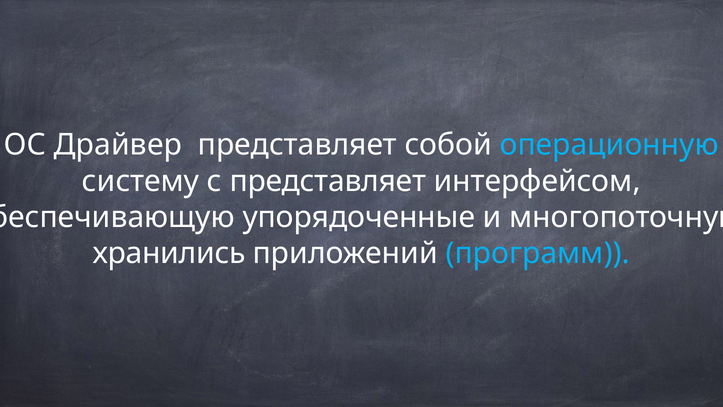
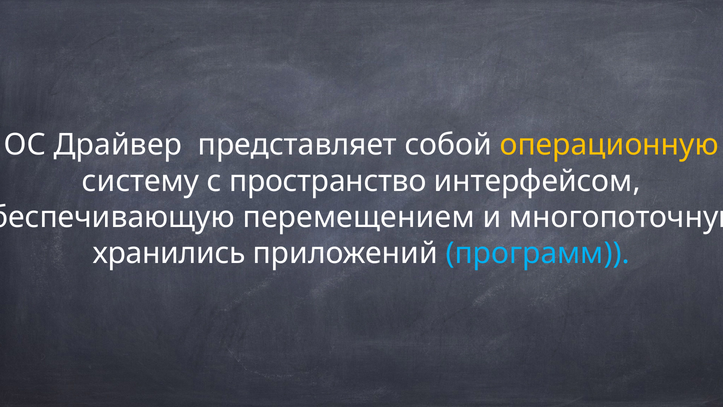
операционную colour: light blue -> yellow
с представляет: представляет -> пространство
упорядоченные: упорядоченные -> перемещением
